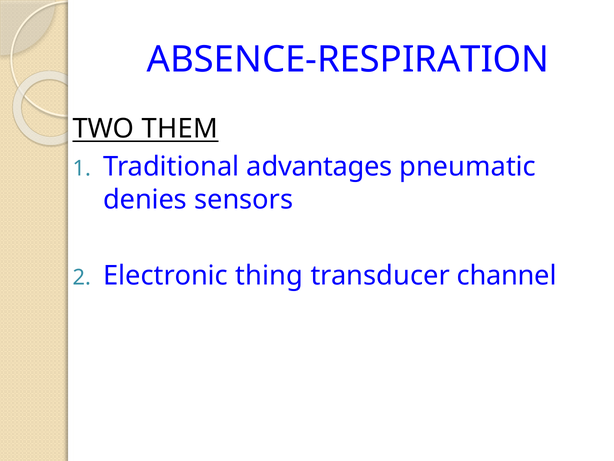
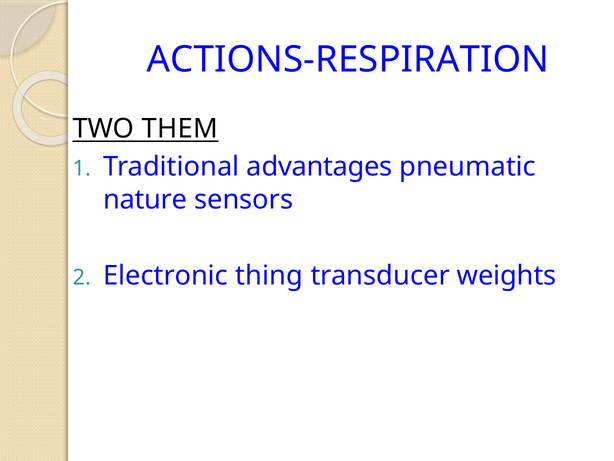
ABSENCE-RESPIRATION: ABSENCE-RESPIRATION -> ACTIONS-RESPIRATION
denies: denies -> nature
channel: channel -> weights
